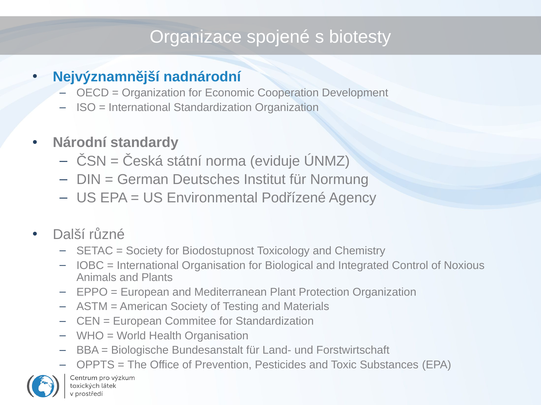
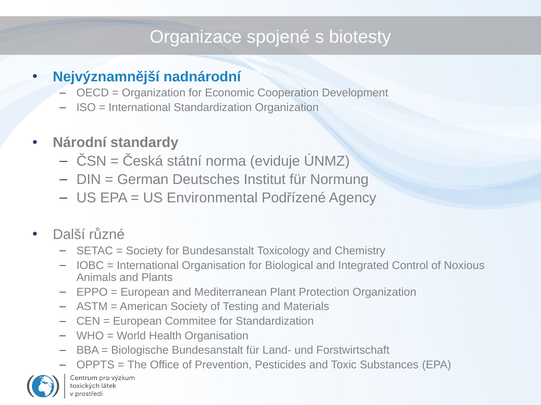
for Biodostupnost: Biodostupnost -> Bundesanstalt
